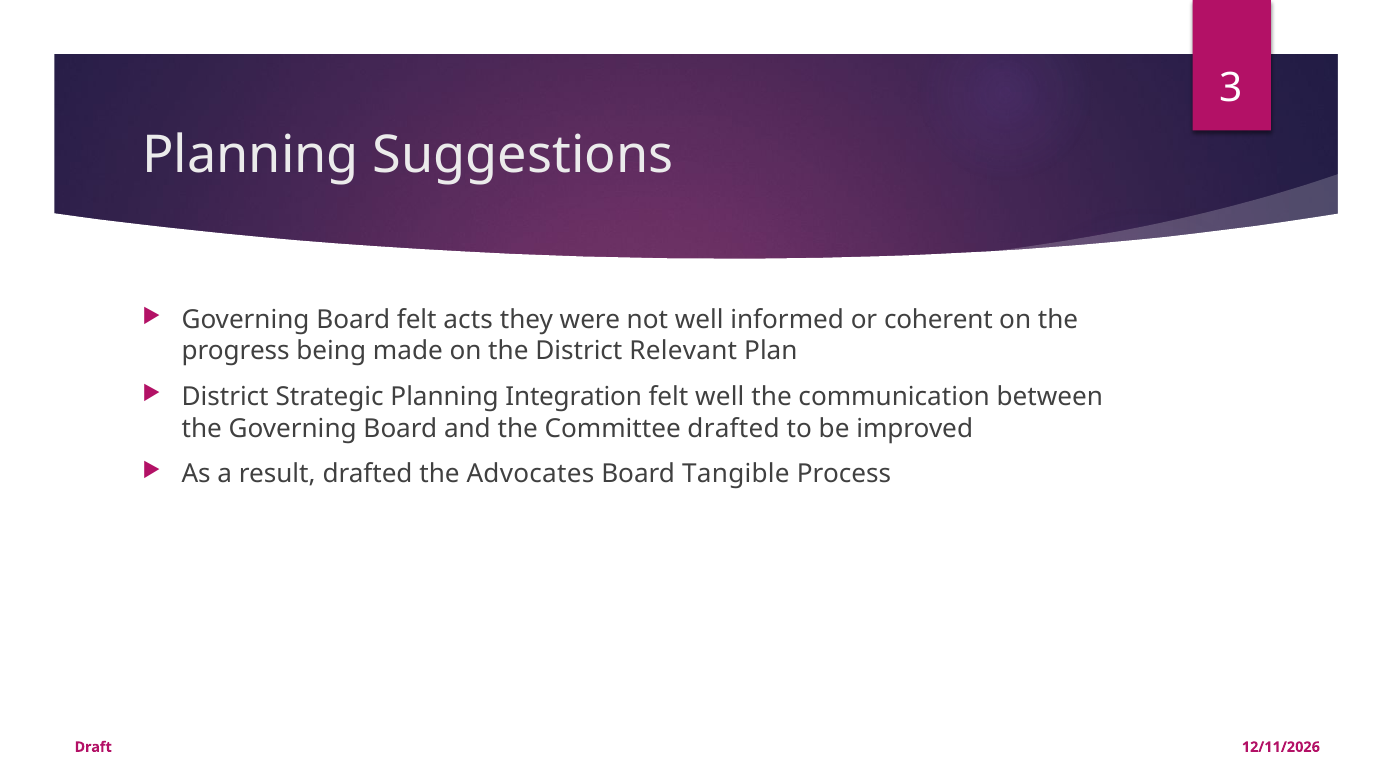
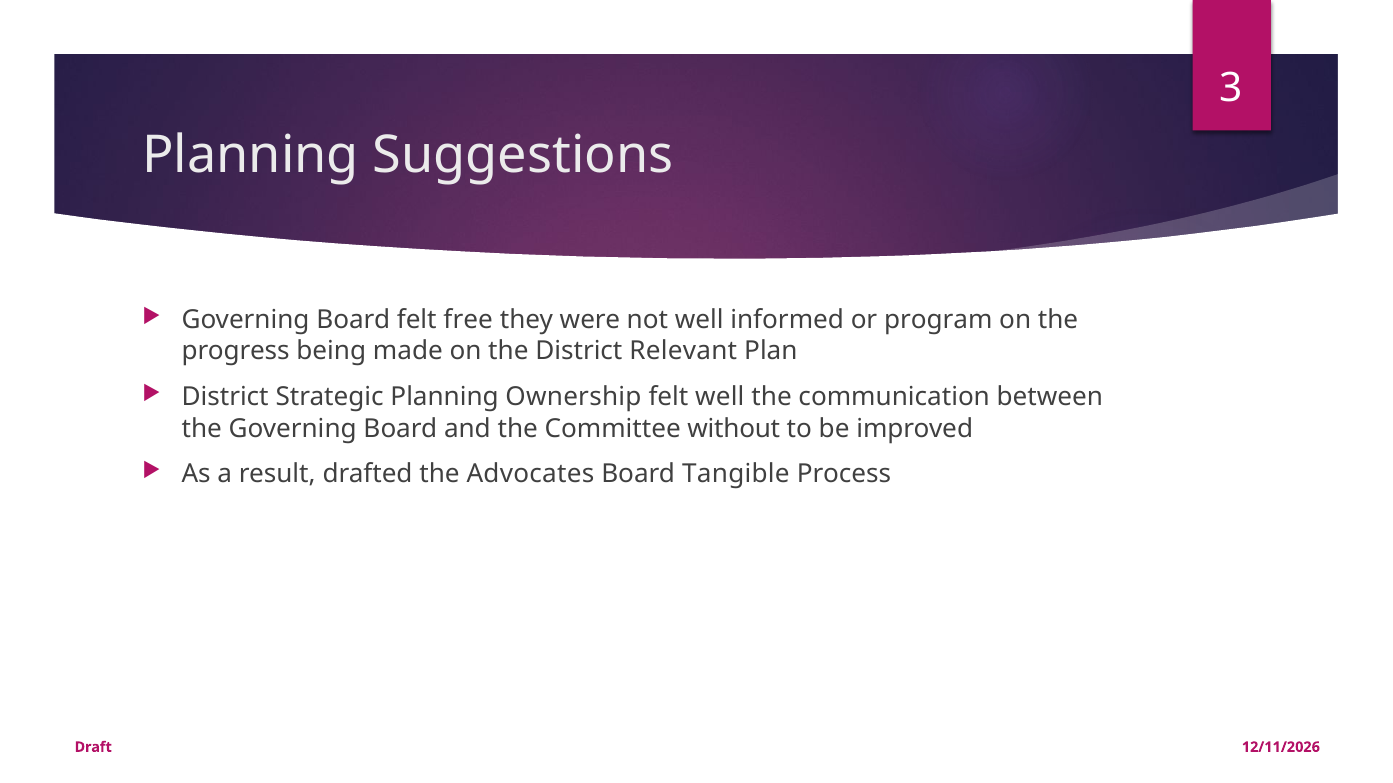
acts: acts -> free
coherent: coherent -> program
Integration: Integration -> Ownership
Committee drafted: drafted -> without
